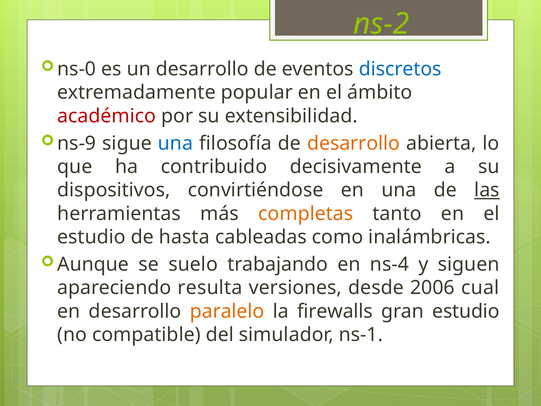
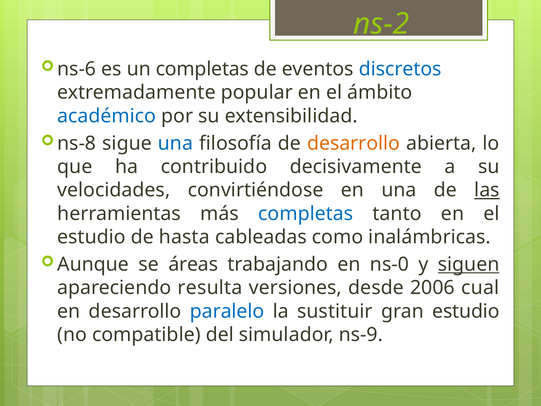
ns-0: ns-0 -> ns-6
un desarrollo: desarrollo -> completas
académico colour: red -> blue
ns-9: ns-9 -> ns-8
dispositivos: dispositivos -> velocidades
completas at (306, 214) colour: orange -> blue
suelo: suelo -> áreas
ns-4: ns-4 -> ns-0
siguen underline: none -> present
paralelo colour: orange -> blue
firewalls: firewalls -> sustituir
ns-1: ns-1 -> ns-9
